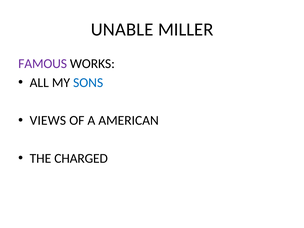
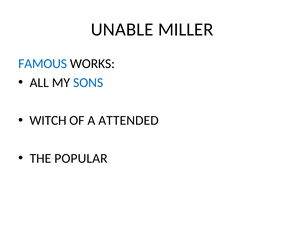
FAMOUS colour: purple -> blue
VIEWS: VIEWS -> WITCH
AMERICAN: AMERICAN -> ATTENDED
CHARGED: CHARGED -> POPULAR
